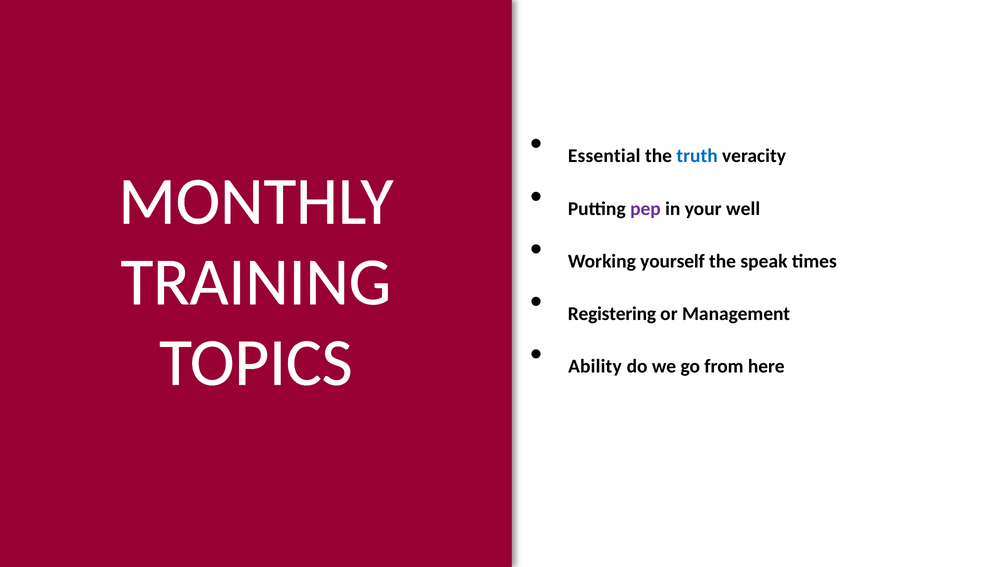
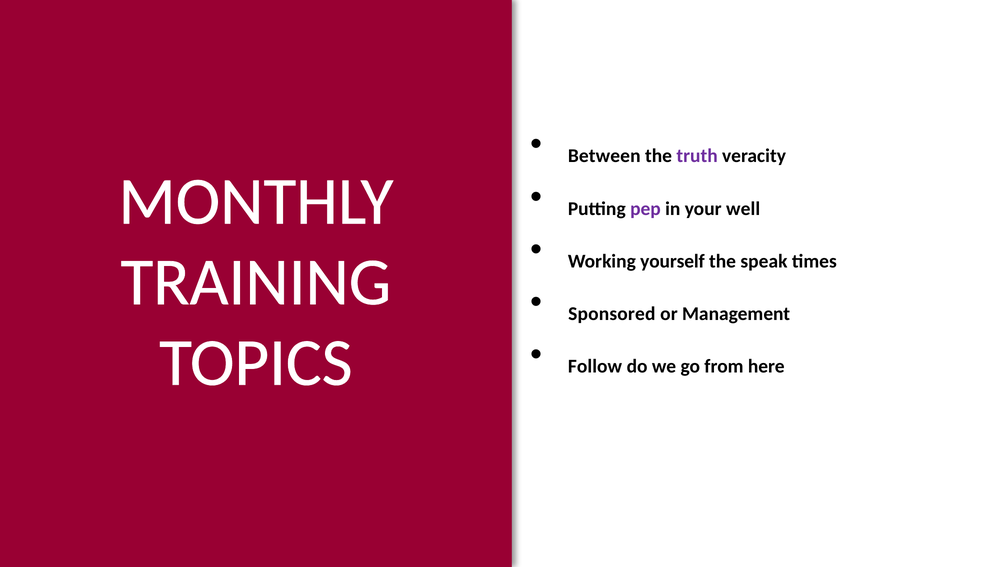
Essential: Essential -> Between
truth colour: blue -> purple
Registering: Registering -> Sponsored
Ability: Ability -> Follow
